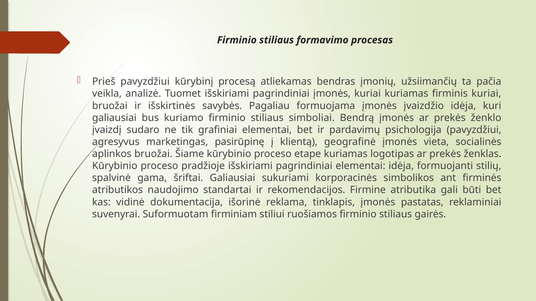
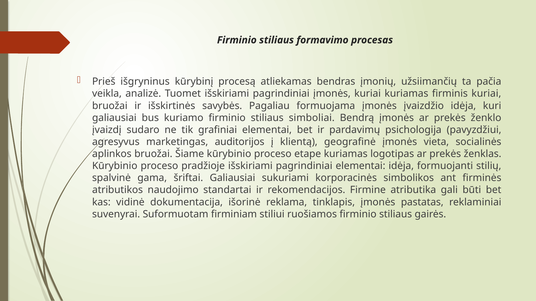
Prieš pavyzdžiui: pavyzdžiui -> išgryninus
pasirūpinę: pasirūpinę -> auditorijos
